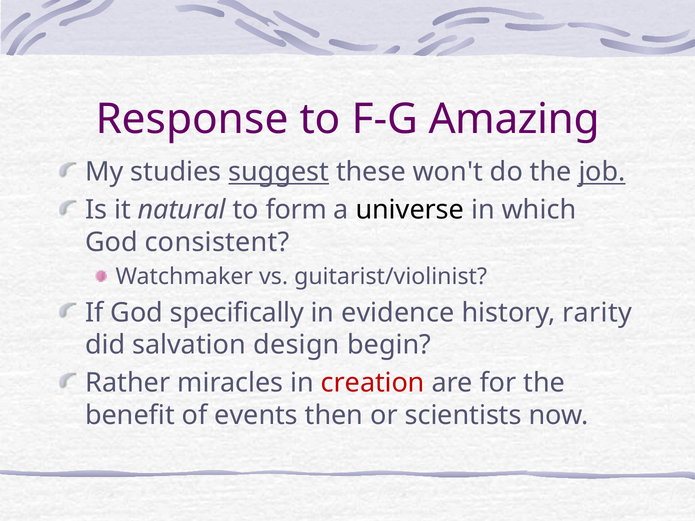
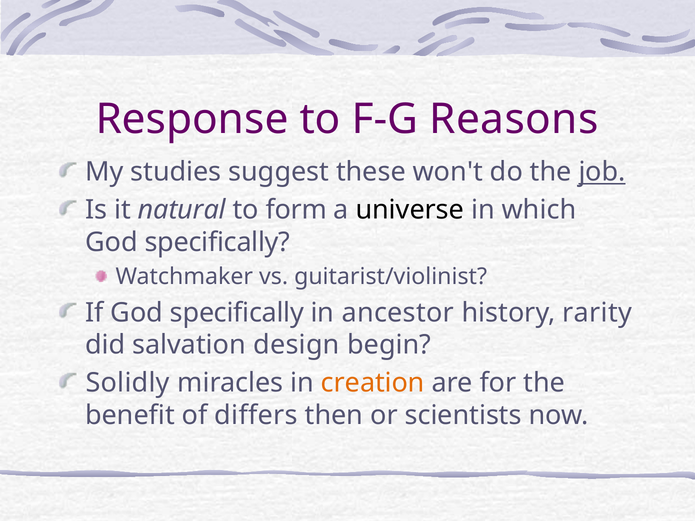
Amazing: Amazing -> Reasons
suggest underline: present -> none
consistent at (217, 242): consistent -> specifically
evidence: evidence -> ancestor
Rather: Rather -> Solidly
creation colour: red -> orange
events: events -> differs
